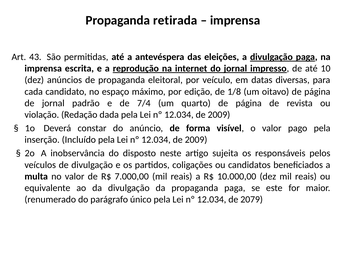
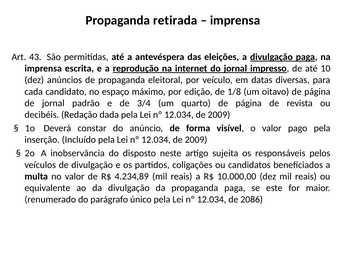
7/4: 7/4 -> 3/4
violação: violação -> decibéis
7.000,00: 7.000,00 -> 4.234,89
2079: 2079 -> 2086
